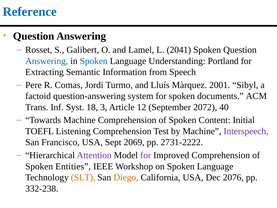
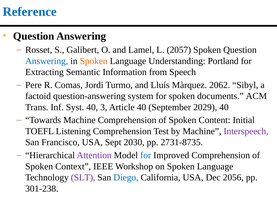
2041: 2041 -> 2057
Spoken at (94, 61) colour: blue -> orange
2001: 2001 -> 2062
Syst 18: 18 -> 40
Article 12: 12 -> 40
2072: 2072 -> 2029
2069: 2069 -> 2030
2731-2222: 2731-2222 -> 2731-8735
for at (146, 155) colour: purple -> blue
Entities: Entities -> Context
SLT colour: orange -> purple
Diego colour: orange -> blue
2076: 2076 -> 2056
332-238: 332-238 -> 301-238
